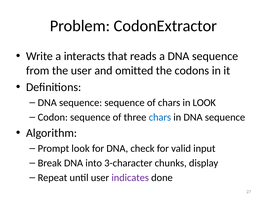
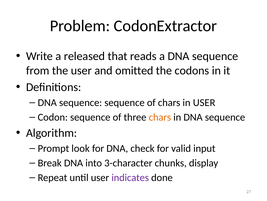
interacts: interacts -> released
in LOOK: LOOK -> USER
chars at (160, 117) colour: blue -> orange
